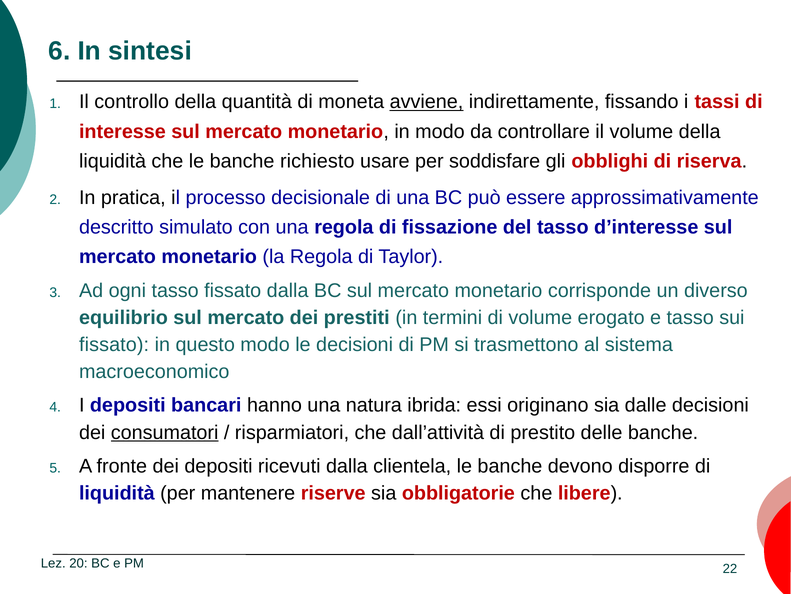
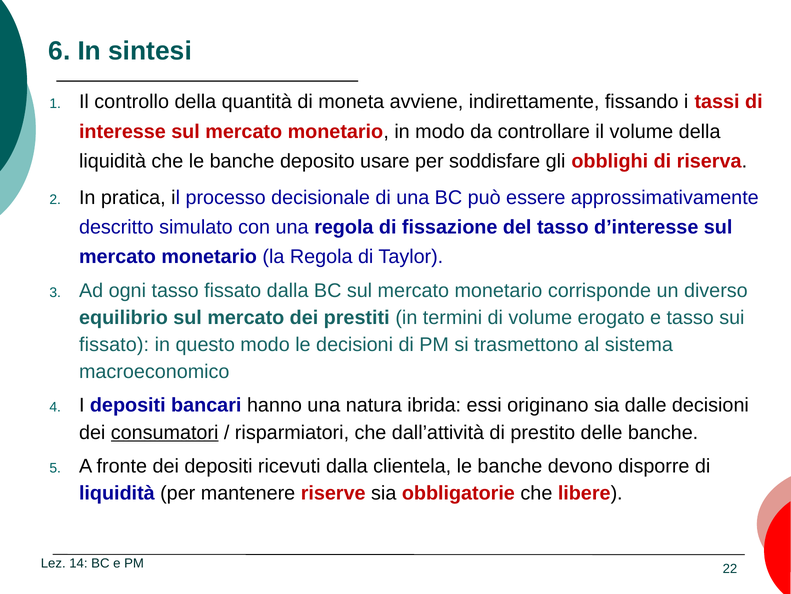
avviene underline: present -> none
richiesto: richiesto -> deposito
20: 20 -> 14
